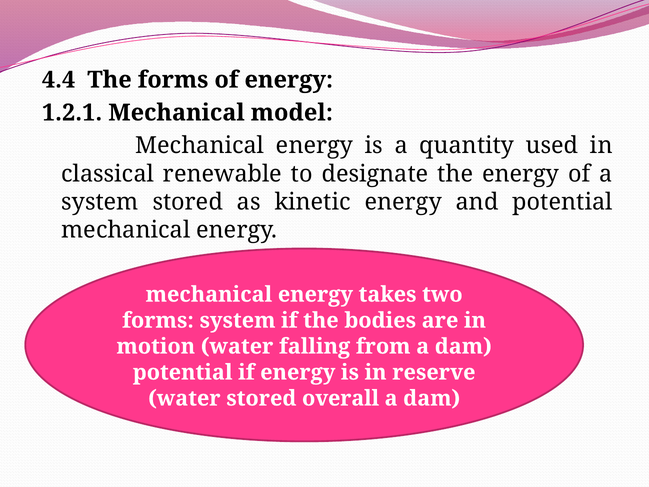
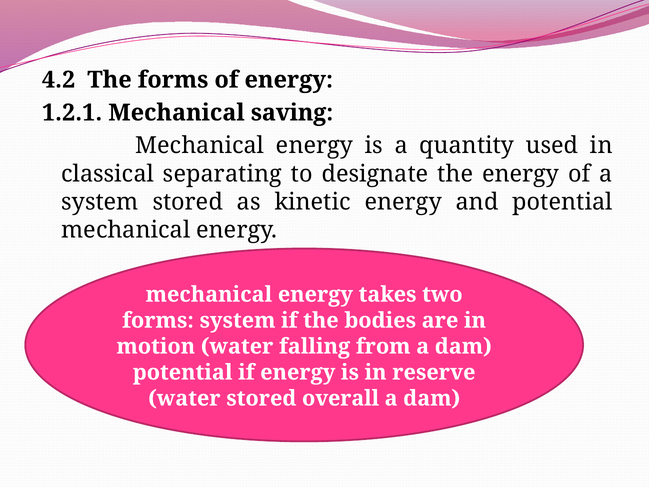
4.4: 4.4 -> 4.2
model: model -> saving
renewable: renewable -> separating
